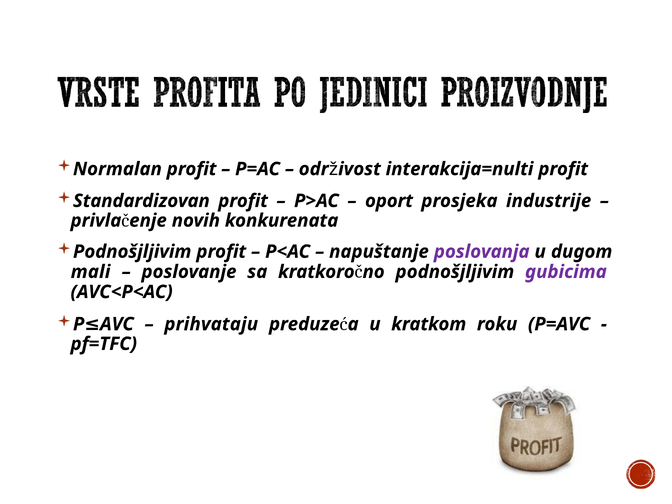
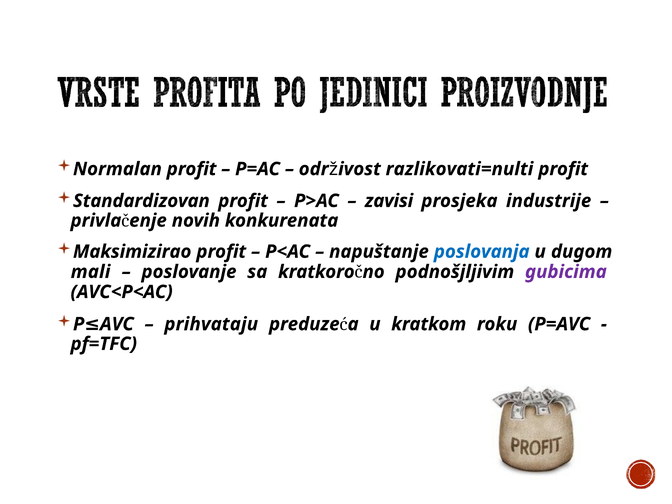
interakcija=nulti: interakcija=nulti -> razlikovati=nulti
oport: oport -> zavisi
Podnošjljivim at (132, 252): Podnošjljivim -> Maksimizirao
poslovanja colour: purple -> blue
